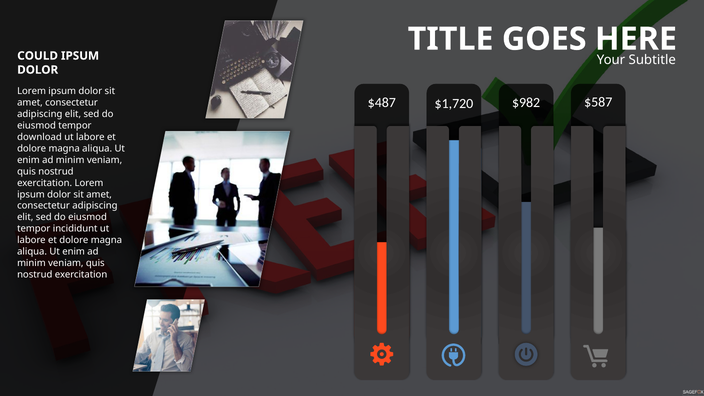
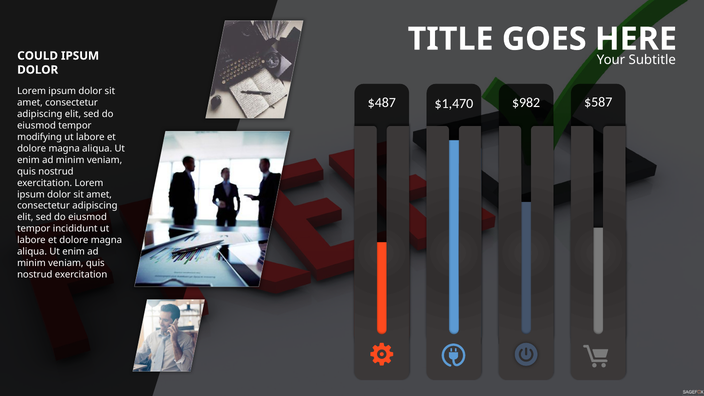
$1,720: $1,720 -> $1,470
download: download -> modifying
